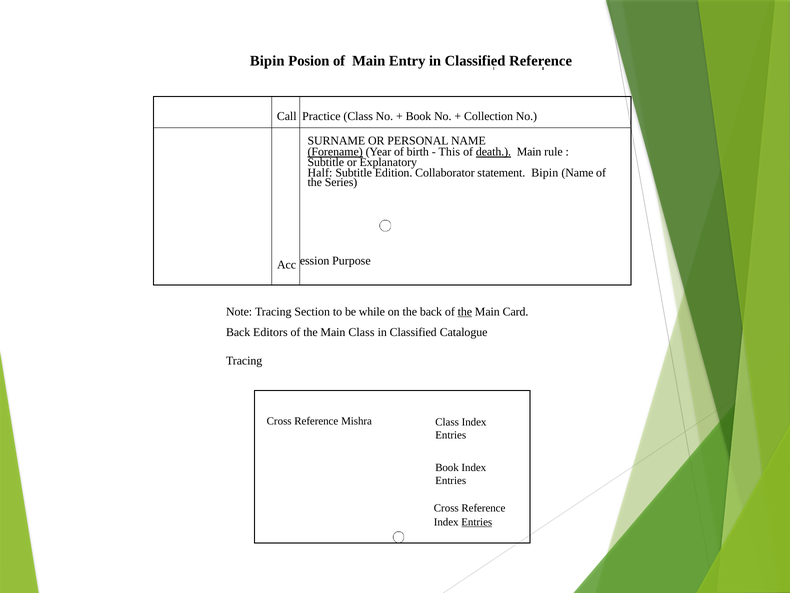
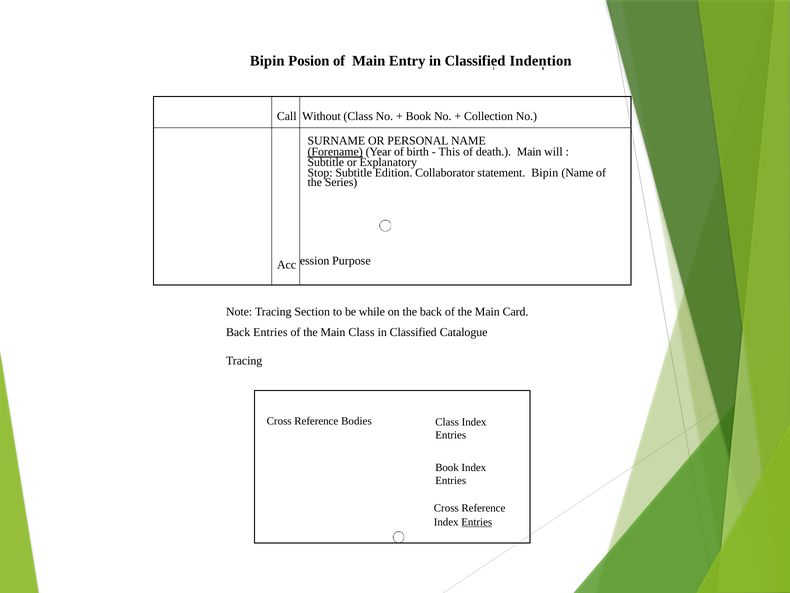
Classified Reference: Reference -> Indention
Practice: Practice -> Without
death underline: present -> none
rule: rule -> will
Half: Half -> Stop
the at (465, 311) underline: present -> none
Back Editors: Editors -> Entries
Mishra: Mishra -> Bodies
